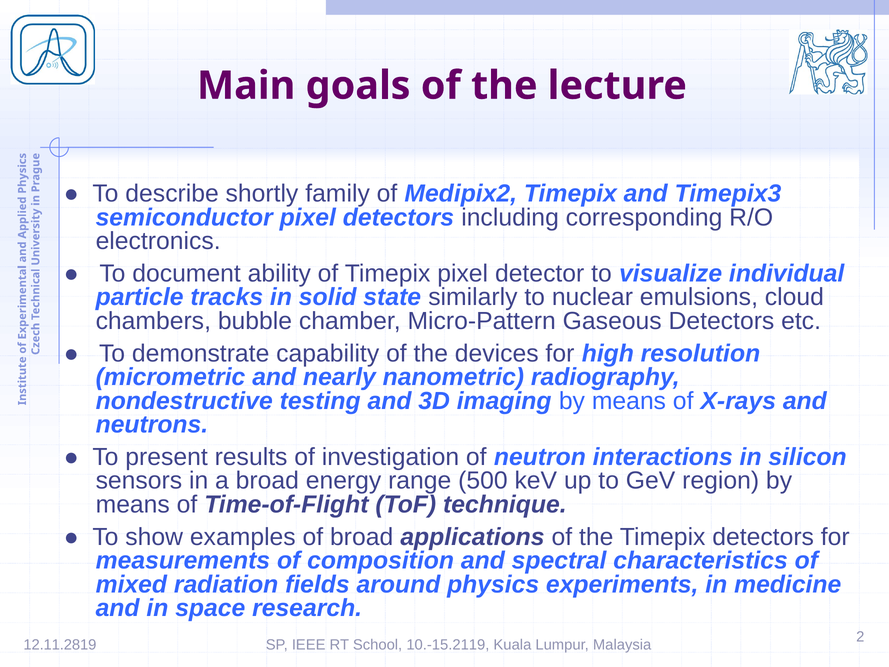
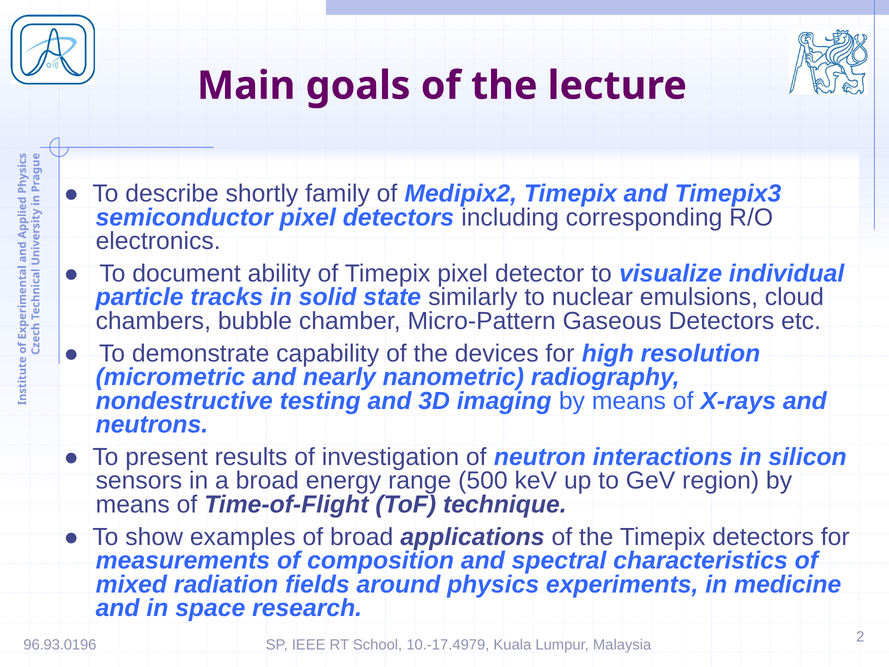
12.11.2819: 12.11.2819 -> 96.93.0196
10.-15.2119: 10.-15.2119 -> 10.-17.4979
